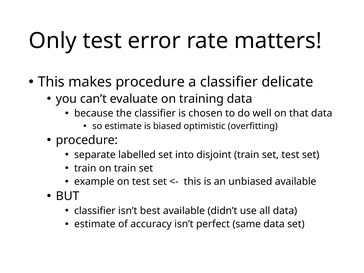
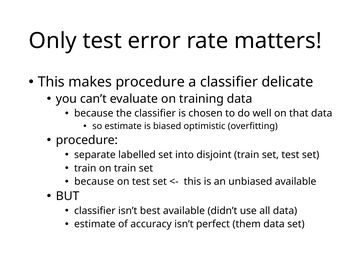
example at (94, 182): example -> because
same: same -> them
